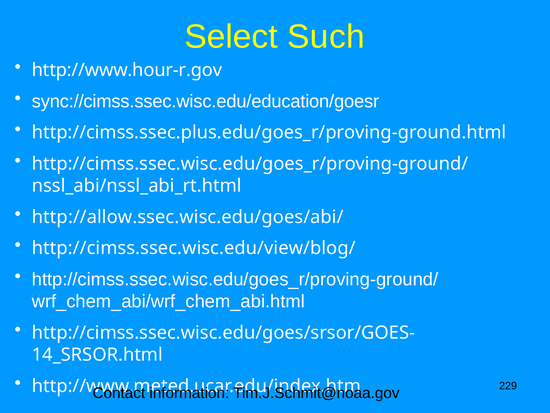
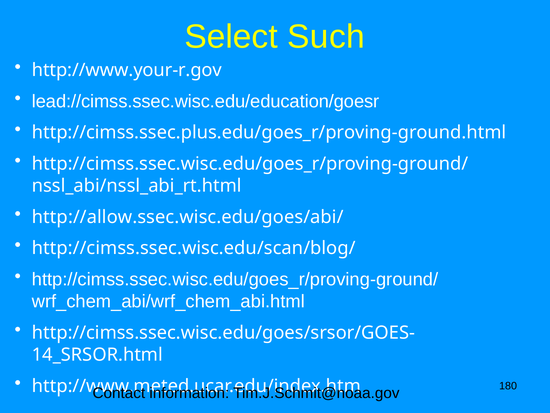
http://www.hour-r.gov: http://www.hour-r.gov -> http://www.your-r.gov
sync://cimss.ssec.wisc.edu/education/goesr: sync://cimss.ssec.wisc.edu/education/goesr -> lead://cimss.ssec.wisc.edu/education/goesr
http://cimss.ssec.wisc.edu/view/blog/: http://cimss.ssec.wisc.edu/view/blog/ -> http://cimss.ssec.wisc.edu/scan/blog/
229: 229 -> 180
